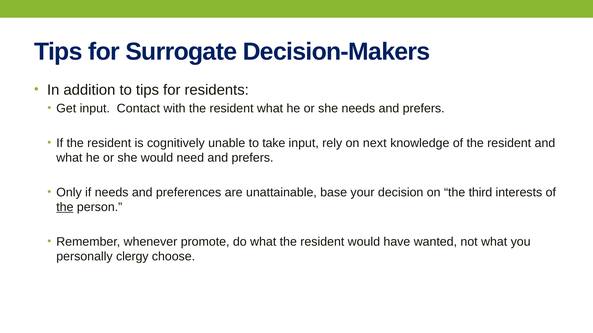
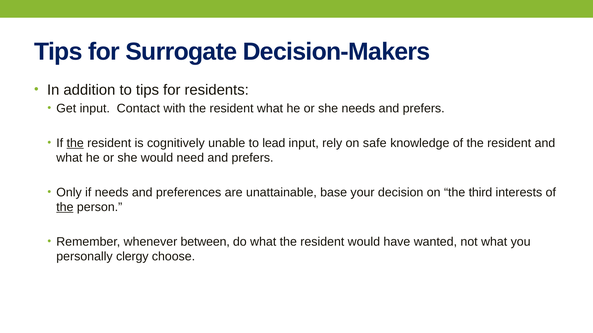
the at (75, 143) underline: none -> present
take: take -> lead
next: next -> safe
promote: promote -> between
